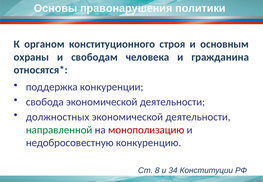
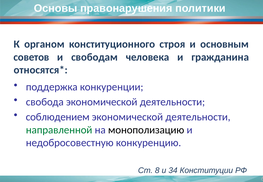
охраны: охраны -> советов
должностных: должностных -> соблюдением
монополизацию colour: red -> black
